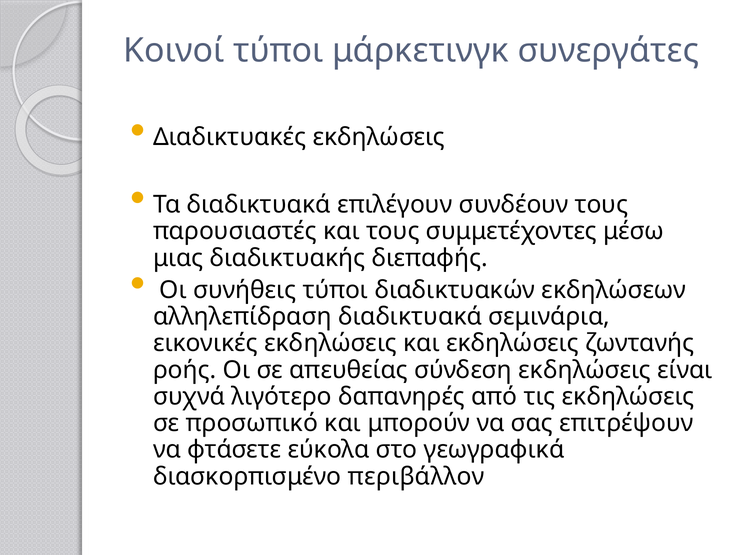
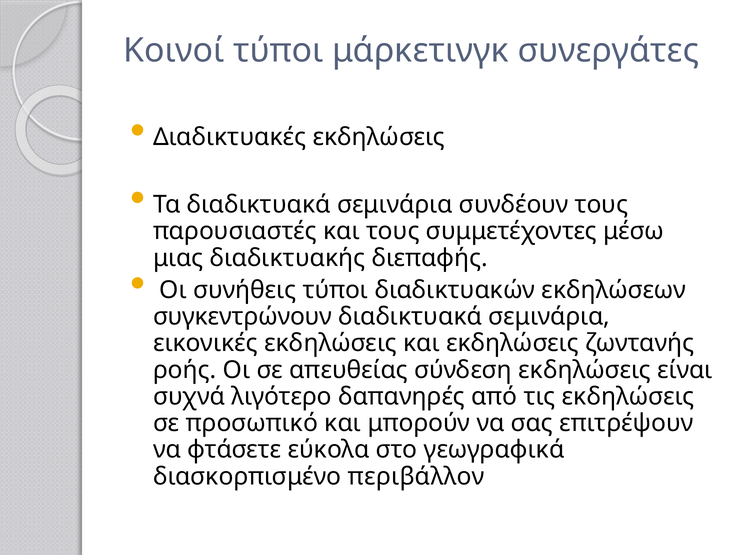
Τα διαδικτυακά επιλέγουν: επιλέγουν -> σεμινάρια
αλληλεπίδραση: αλληλεπίδραση -> συγκεντρώνουν
